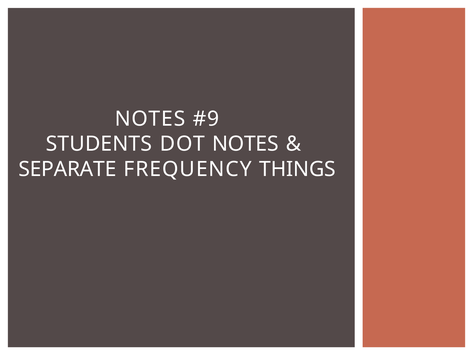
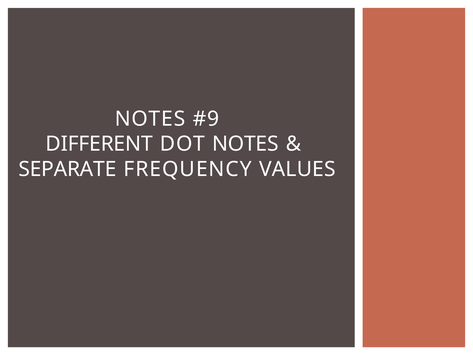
STUDENTS: STUDENTS -> DIFFERENT
THINGS: THINGS -> VALUES
